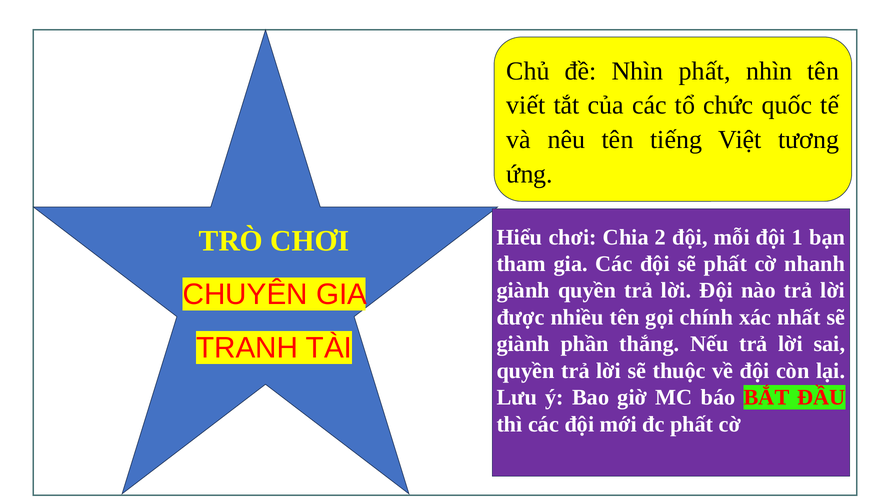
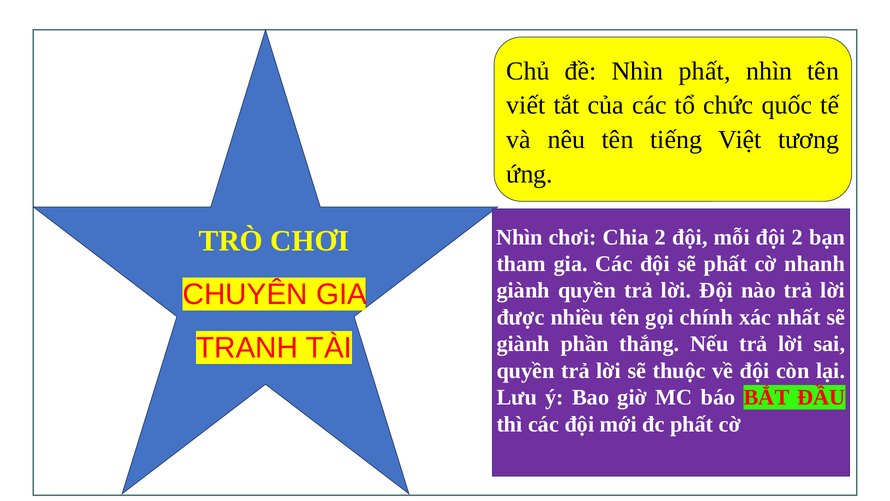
Hiểu at (519, 237): Hiểu -> Nhìn
đội 1: 1 -> 2
